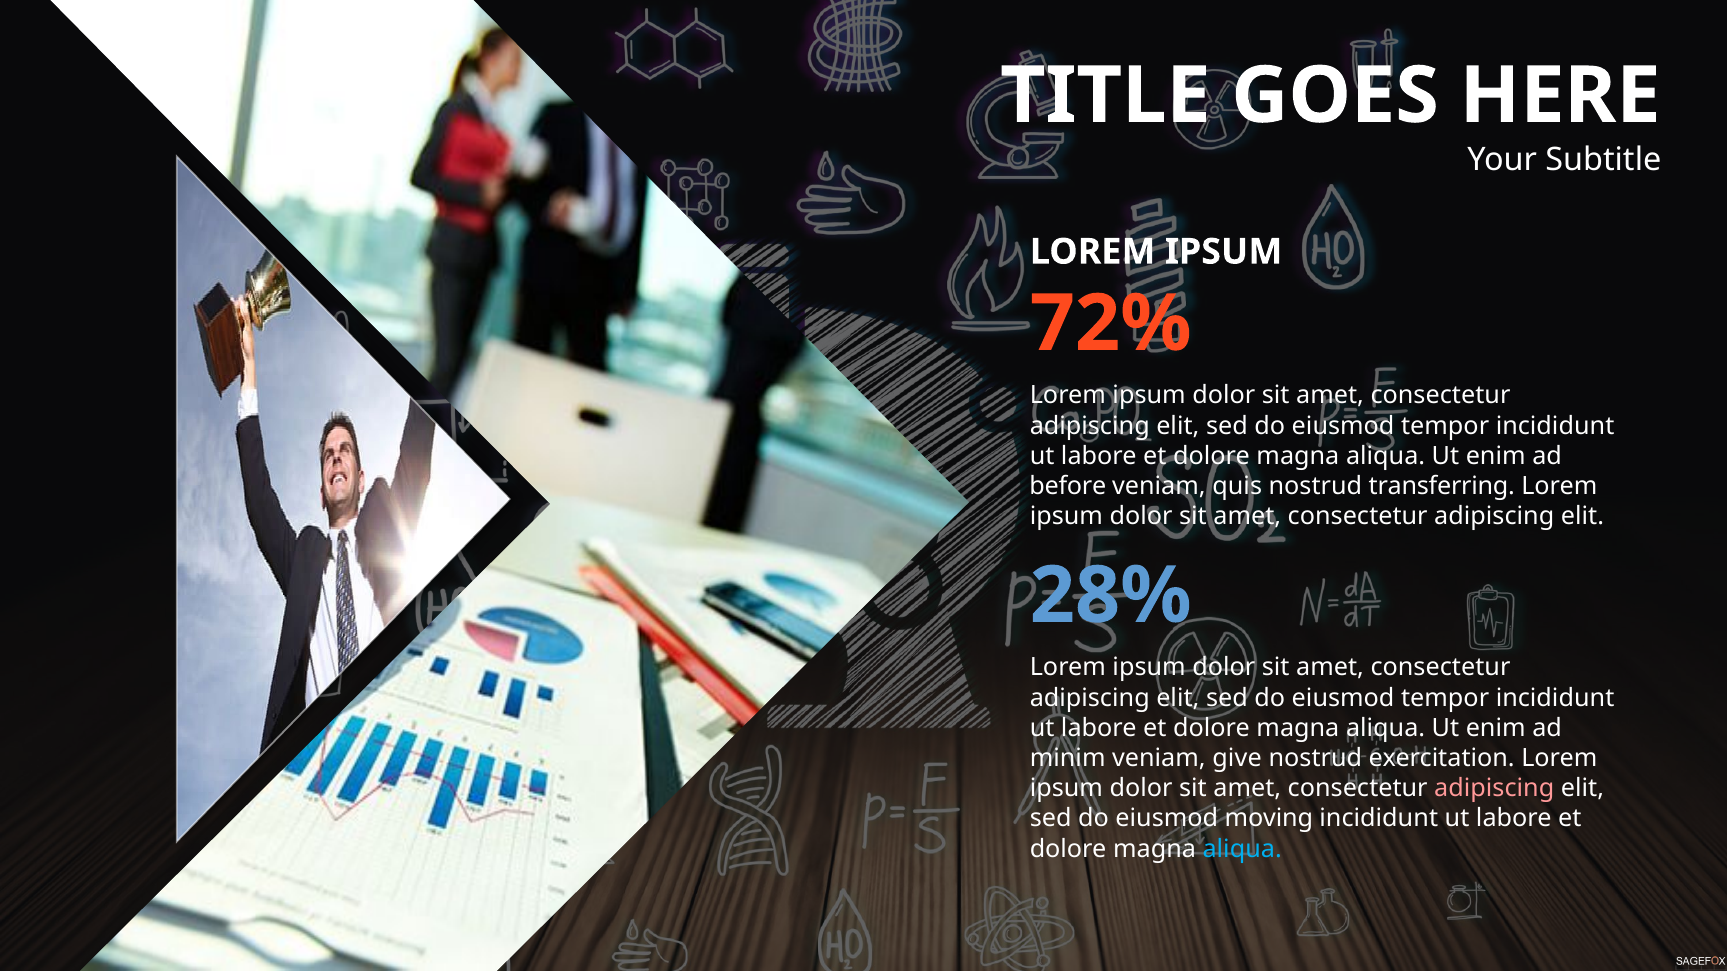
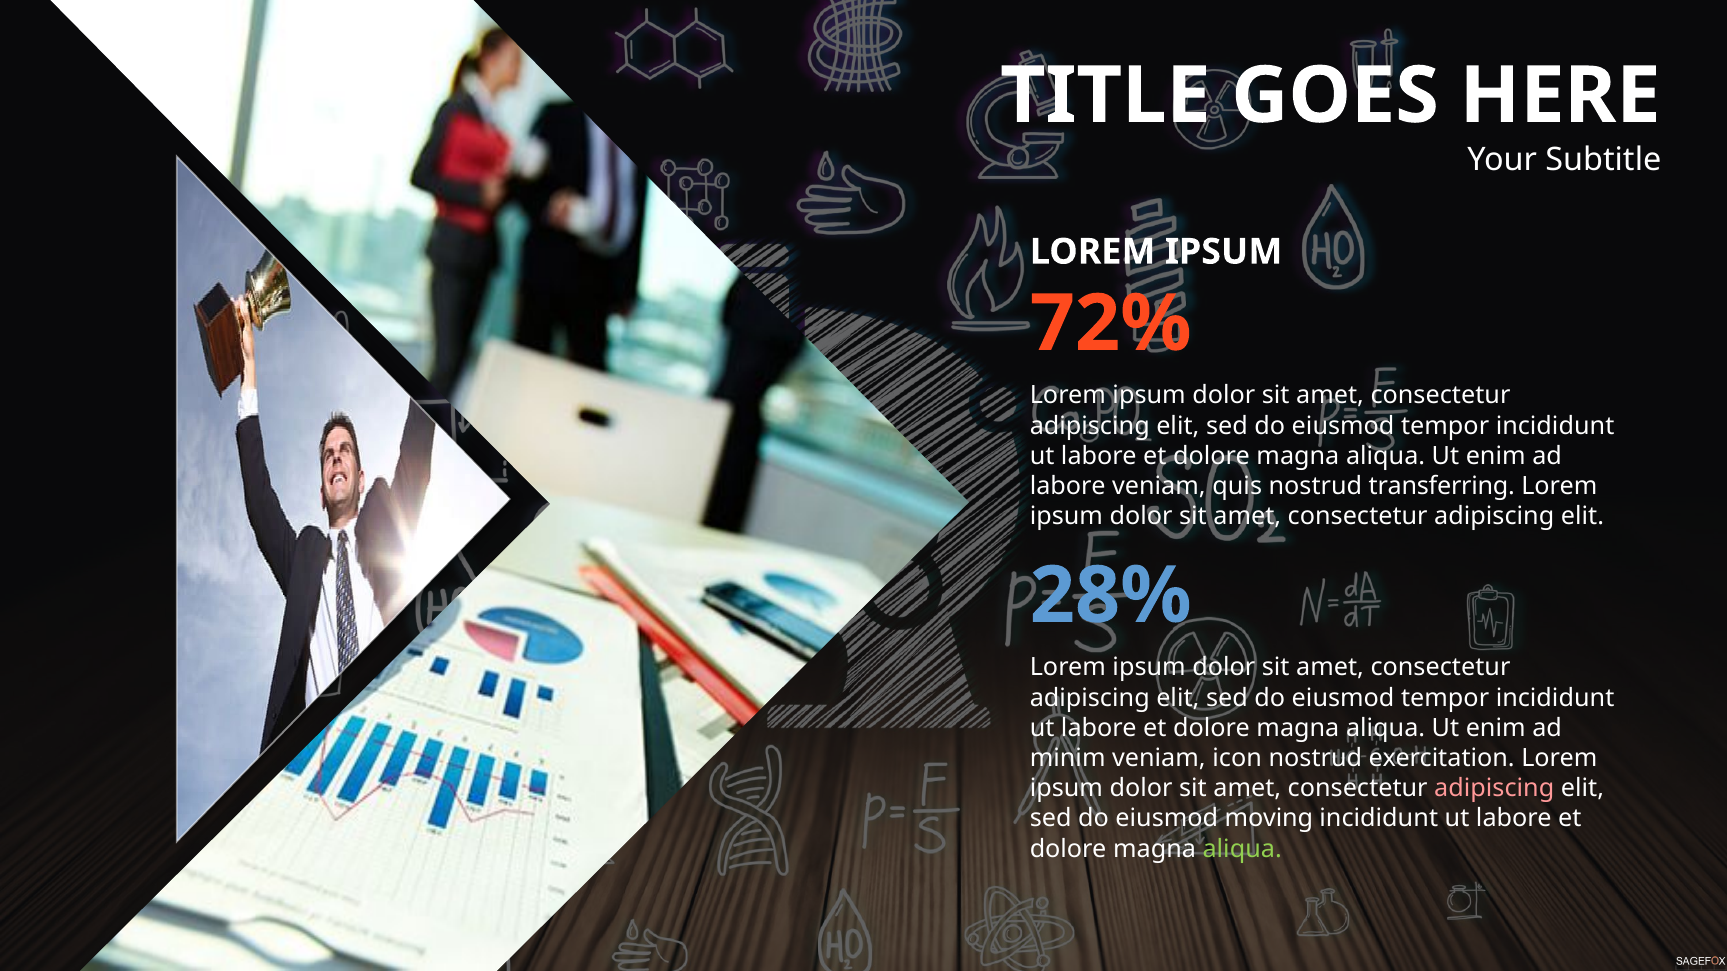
before at (1068, 486): before -> labore
give: give -> icon
aliqua at (1242, 849) colour: light blue -> light green
